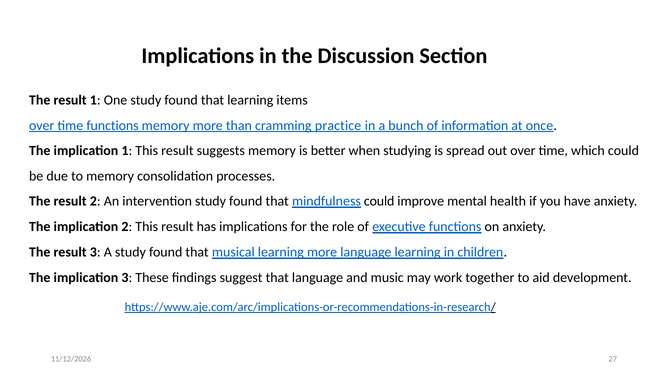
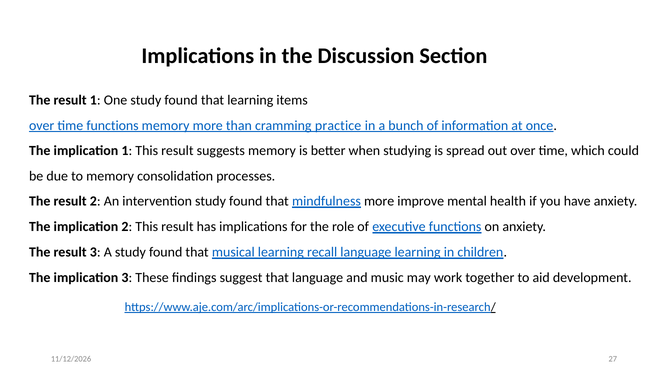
mindfulness could: could -> more
learning more: more -> recall
